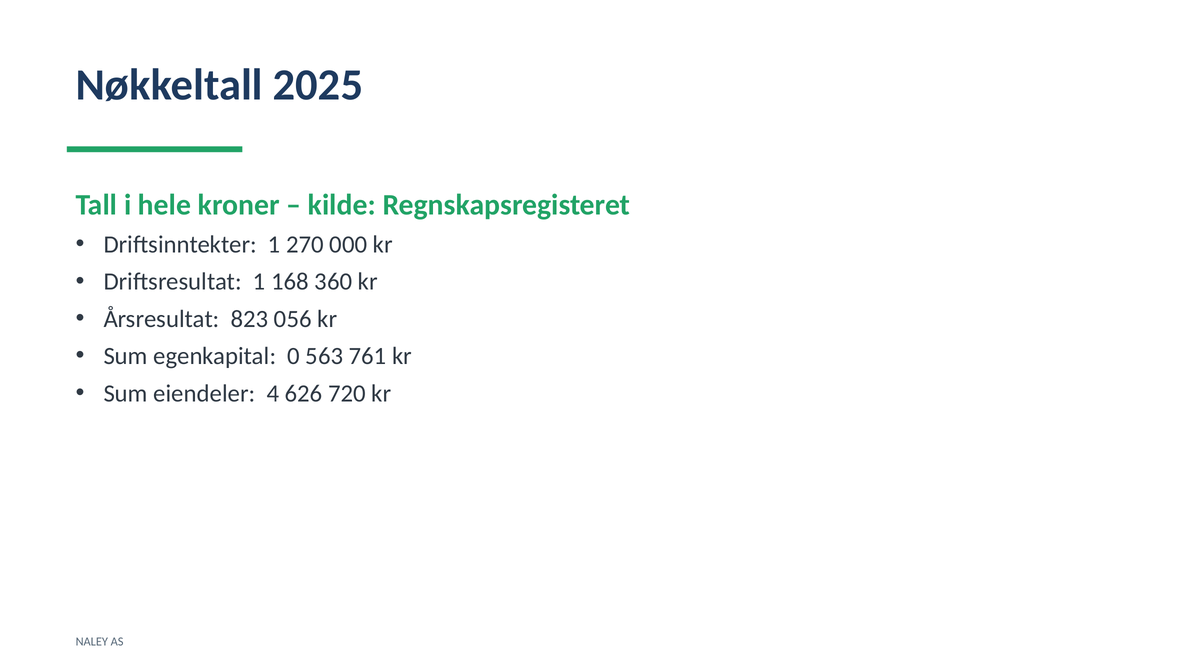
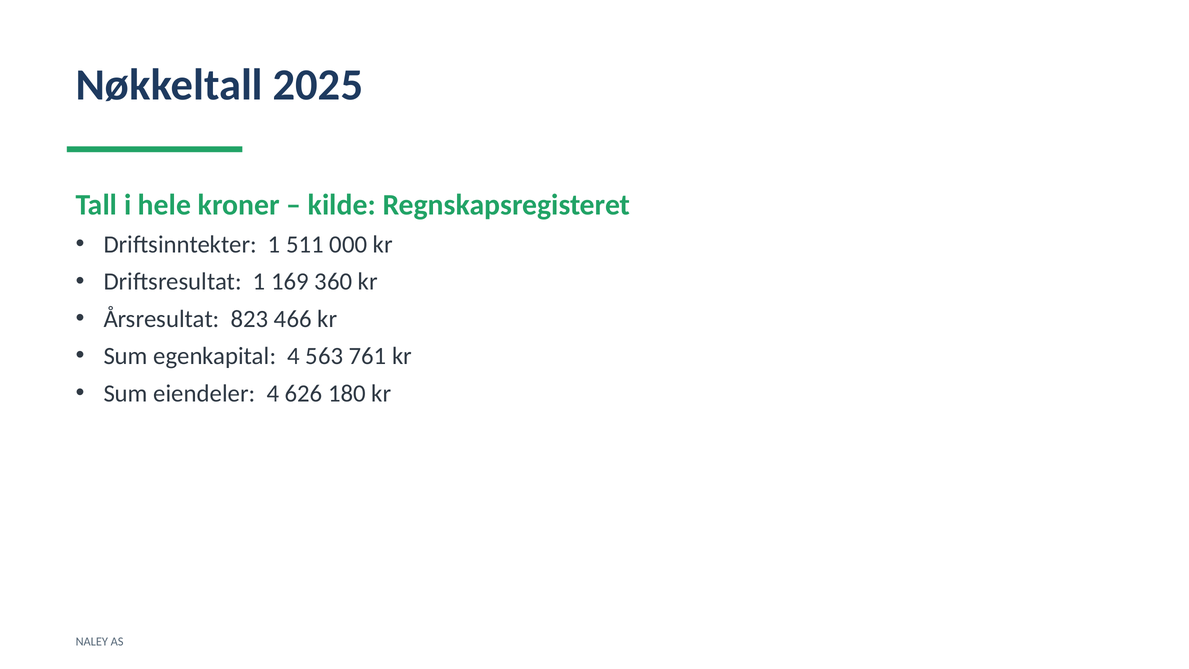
270: 270 -> 511
168: 168 -> 169
056: 056 -> 466
egenkapital 0: 0 -> 4
720: 720 -> 180
